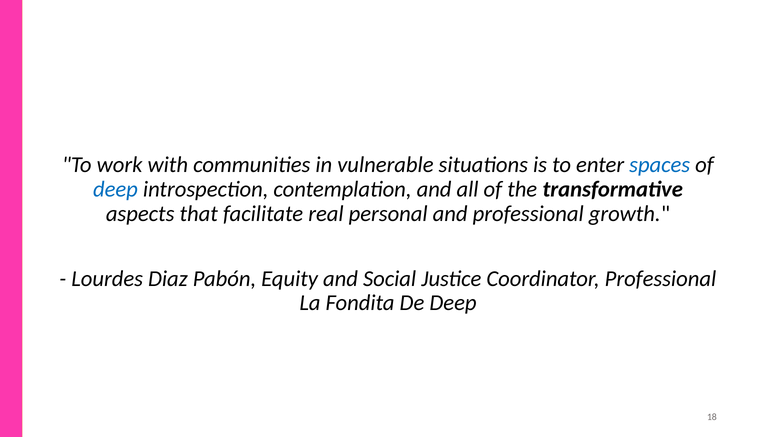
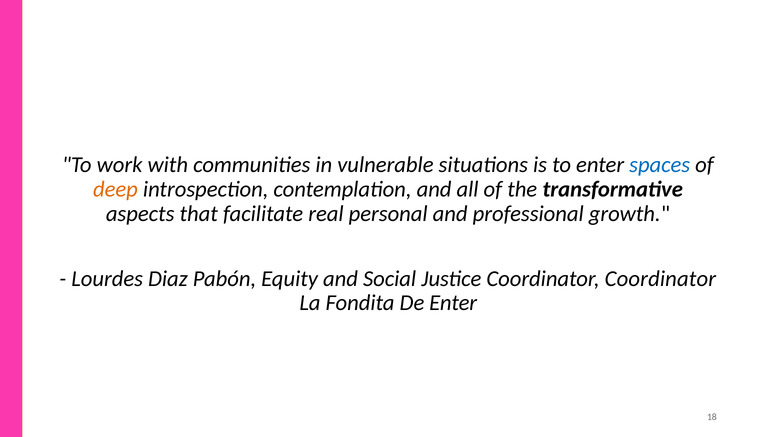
deep at (115, 189) colour: blue -> orange
Coordinator Professional: Professional -> Coordinator
De Deep: Deep -> Enter
